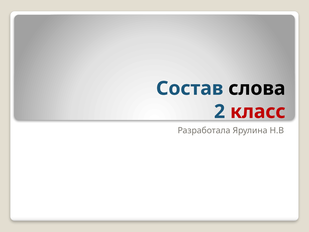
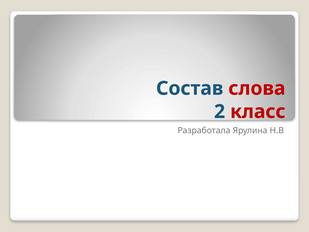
слова colour: black -> red
